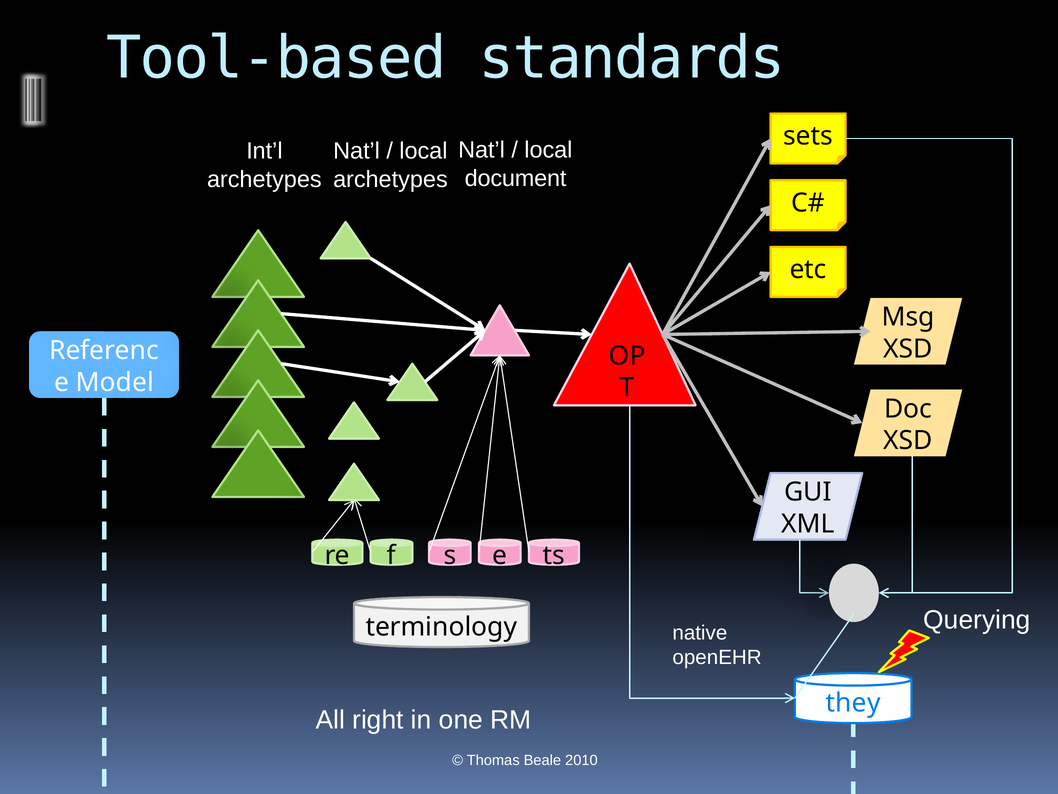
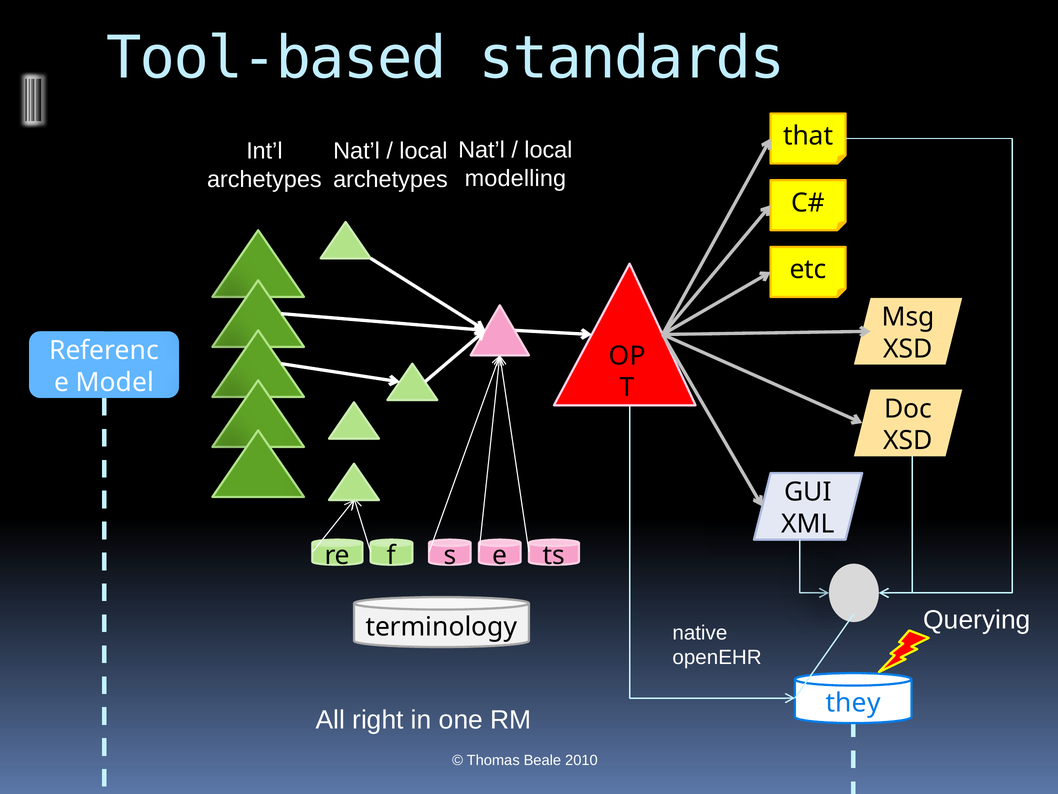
sets: sets -> that
document: document -> modelling
